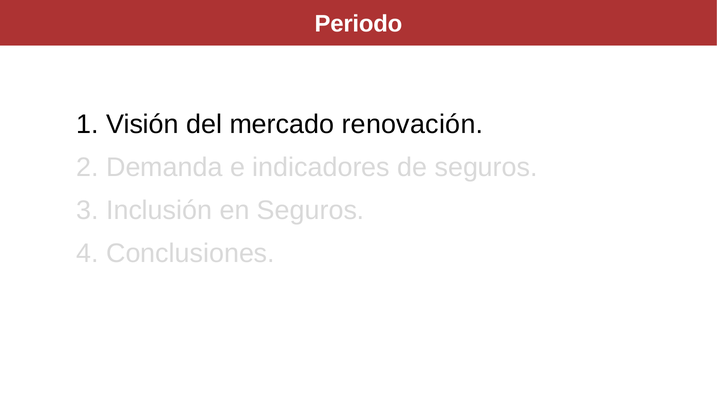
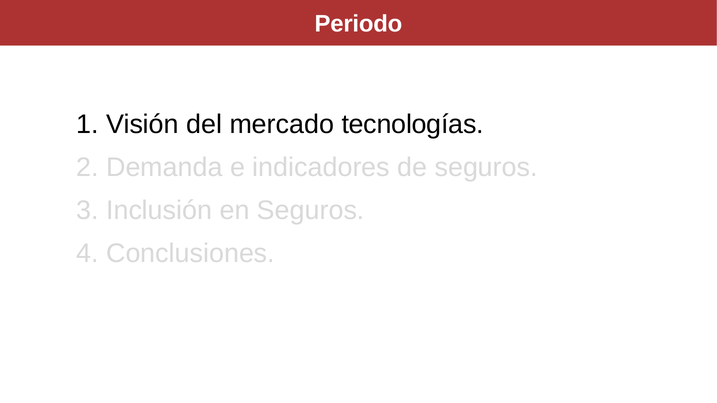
renovación: renovación -> tecnologías
